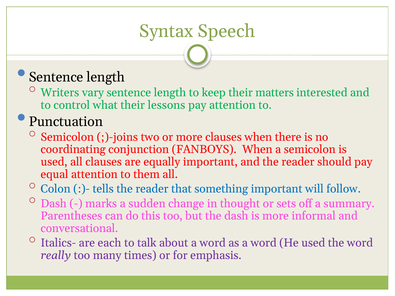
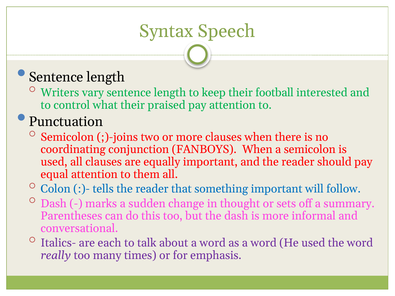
matters: matters -> football
lessons: lessons -> praised
